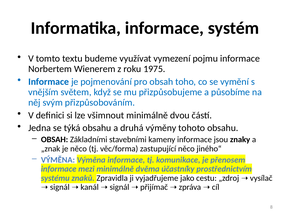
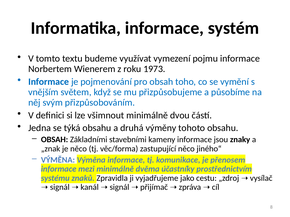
1975: 1975 -> 1973
